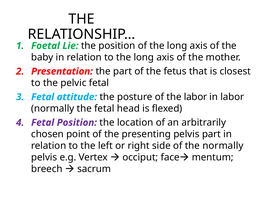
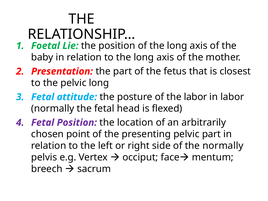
pelvic fetal: fetal -> long
presenting pelvis: pelvis -> pelvic
